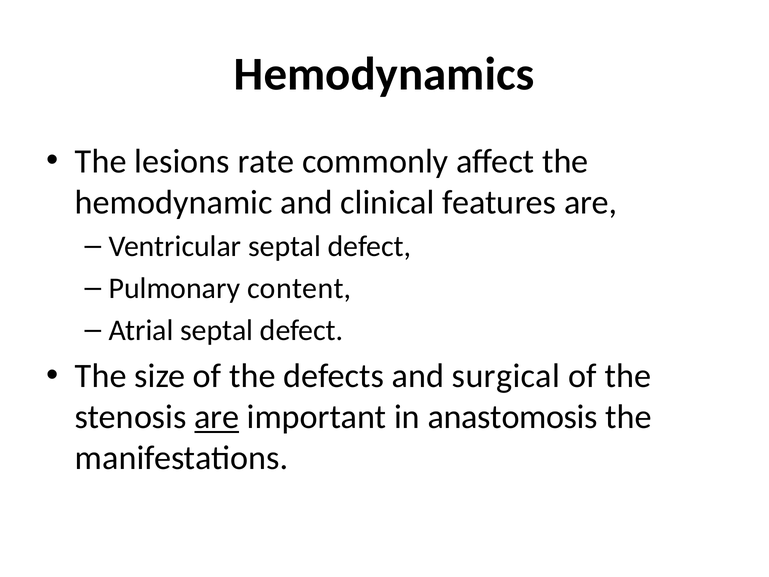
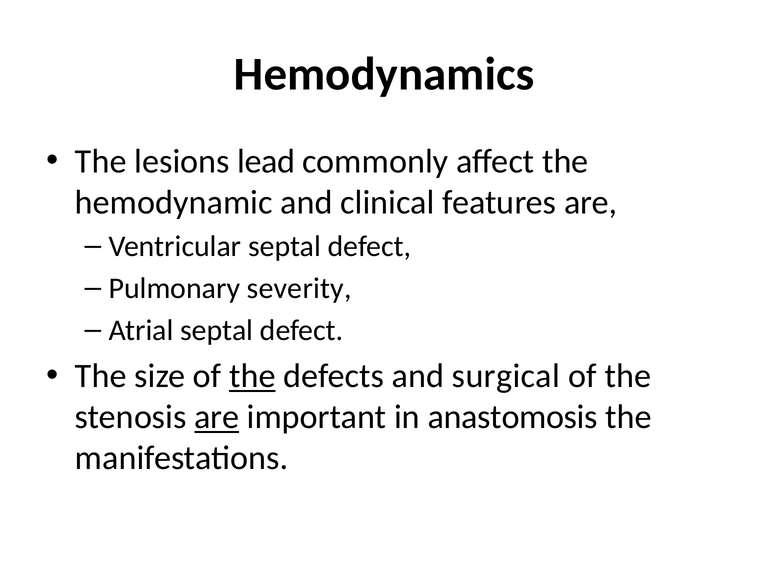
rate: rate -> lead
content: content -> severity
the at (252, 376) underline: none -> present
